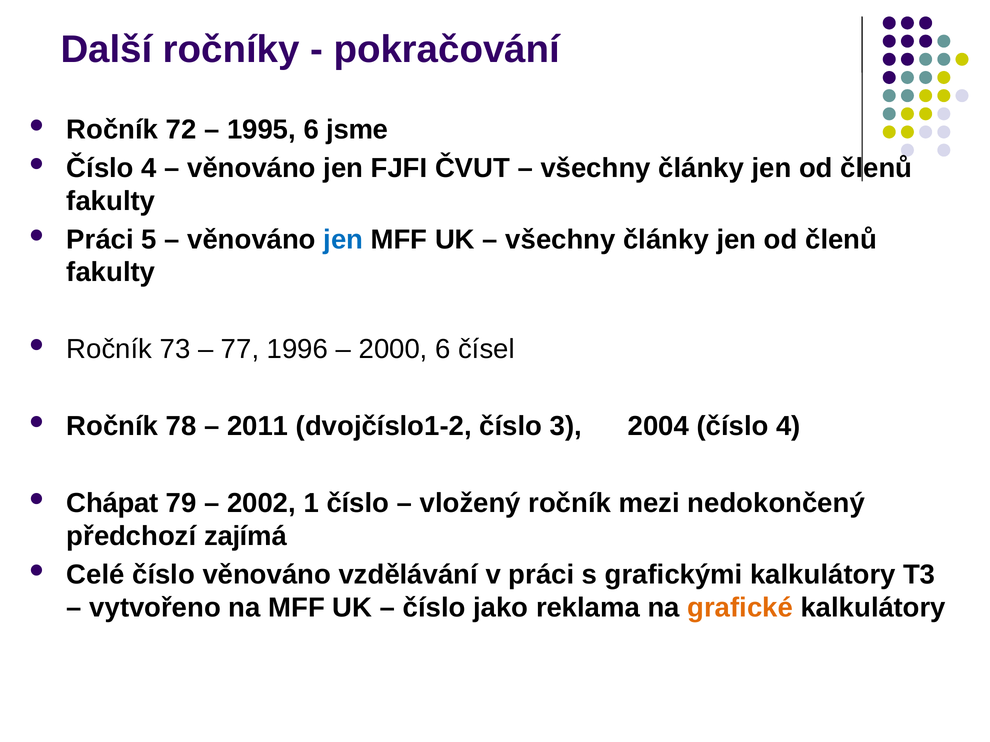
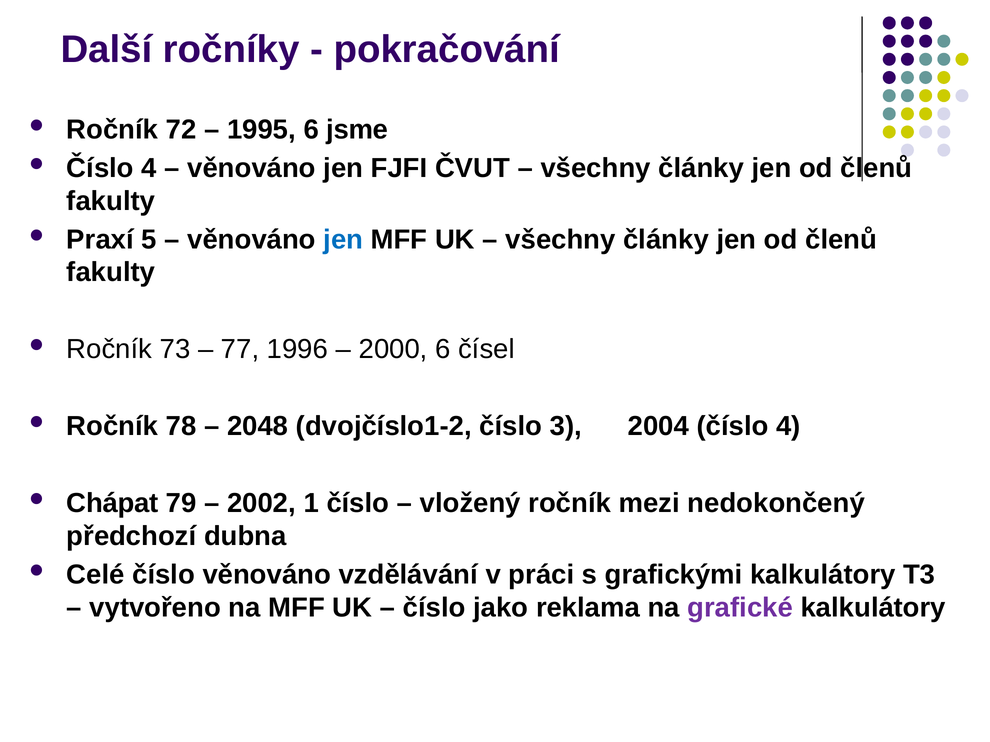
Práci at (100, 240): Práci -> Praxí
2011: 2011 -> 2048
zajímá: zajímá -> dubna
grafické colour: orange -> purple
